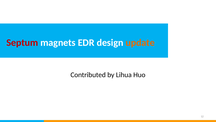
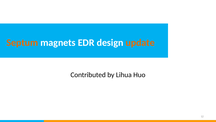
Septum colour: red -> orange
